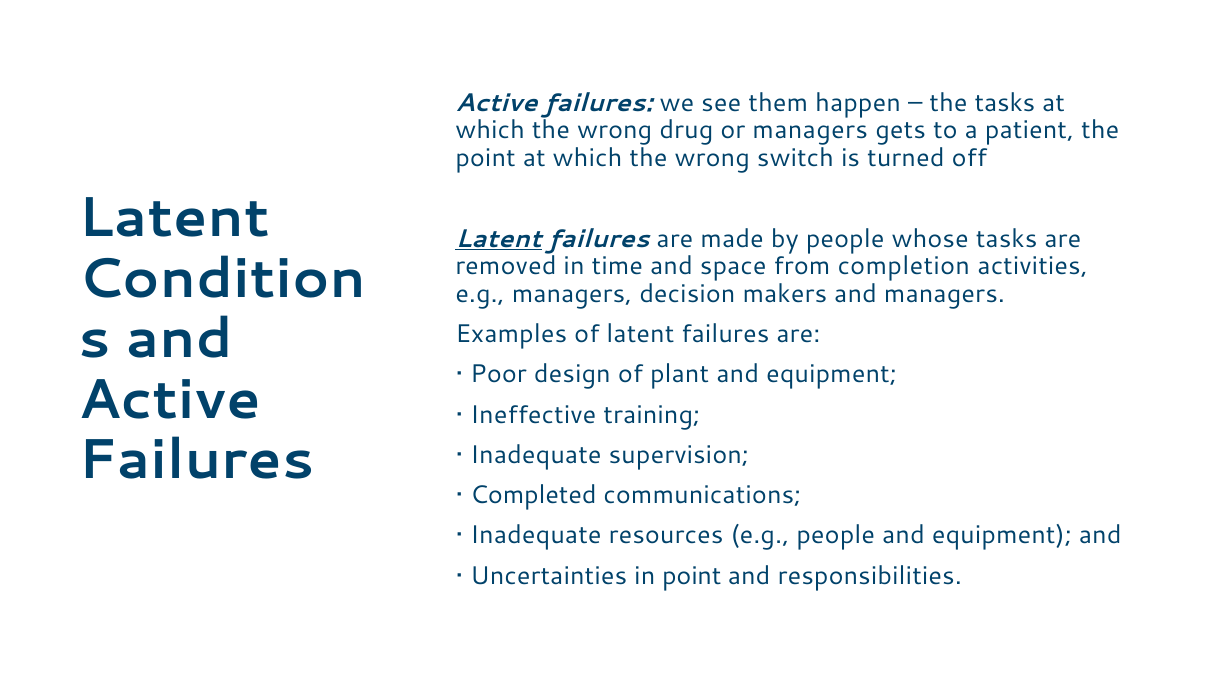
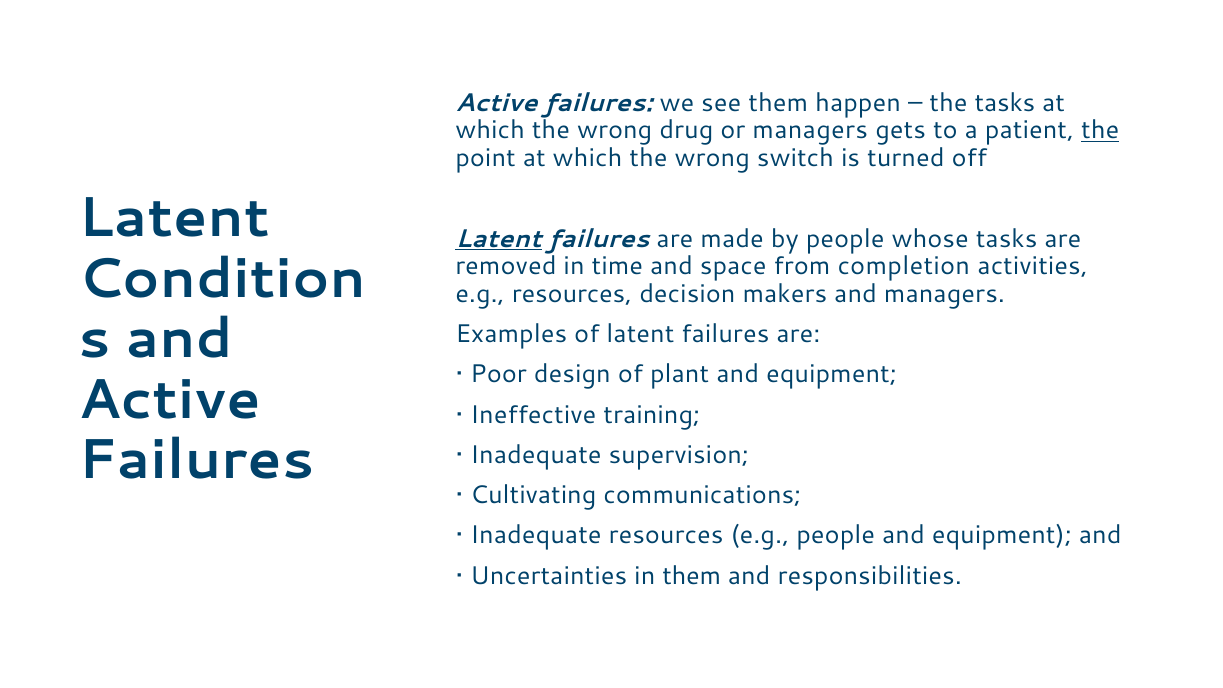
the at (1100, 130) underline: none -> present
e.g managers: managers -> resources
Completed: Completed -> Cultivating
in point: point -> them
